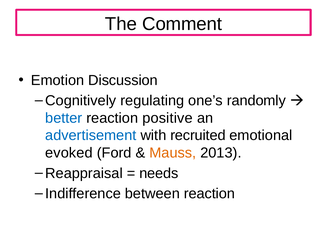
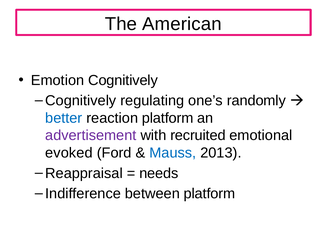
Comment: Comment -> American
Emotion Discussion: Discussion -> Cognitively
reaction positive: positive -> platform
advertisement colour: blue -> purple
Mauss colour: orange -> blue
between reaction: reaction -> platform
